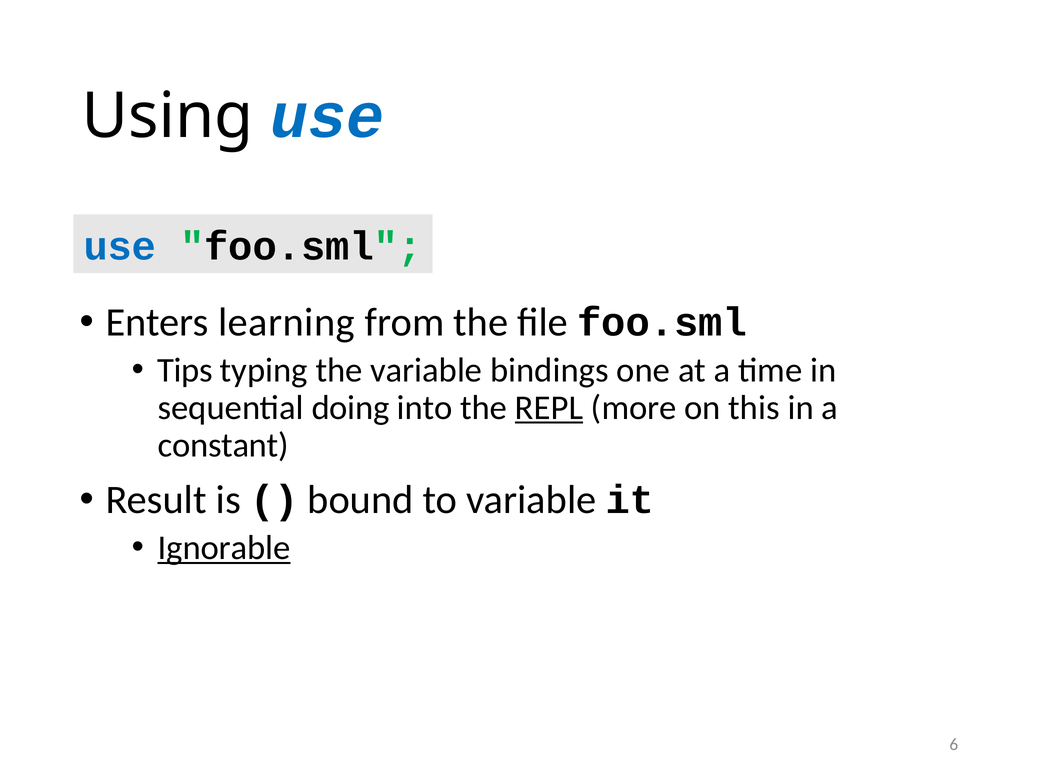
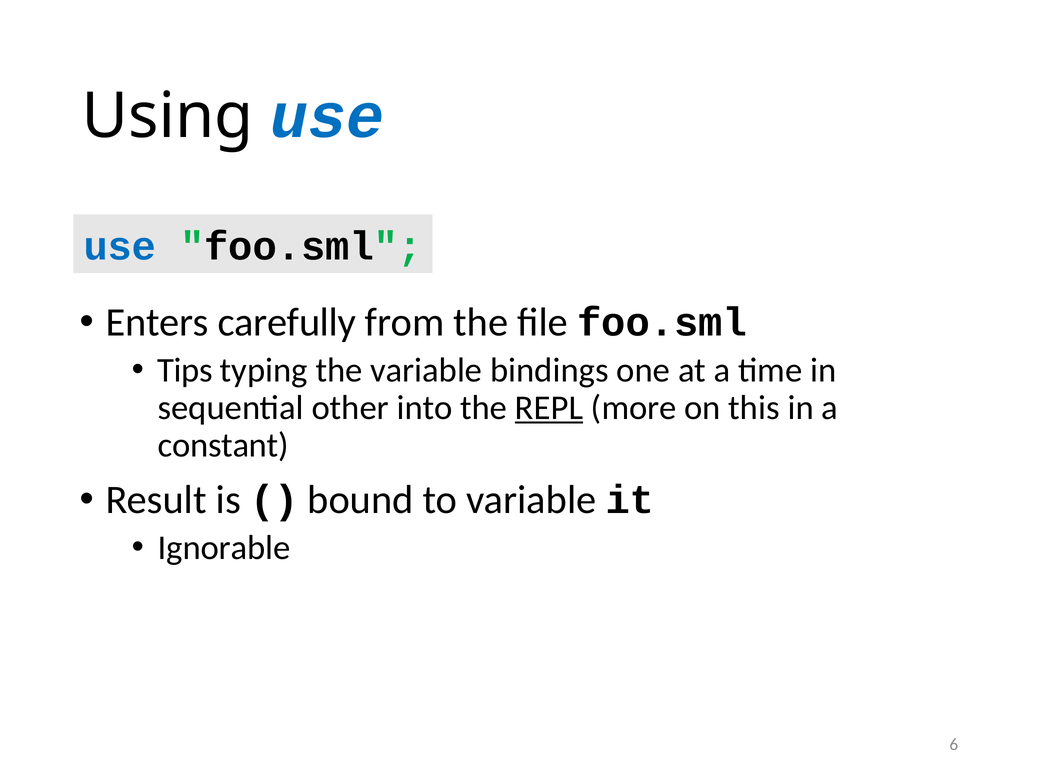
learning: learning -> carefully
doing: doing -> other
Ignorable underline: present -> none
